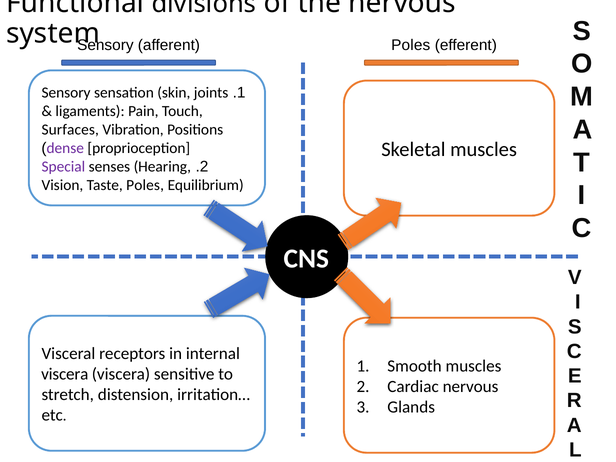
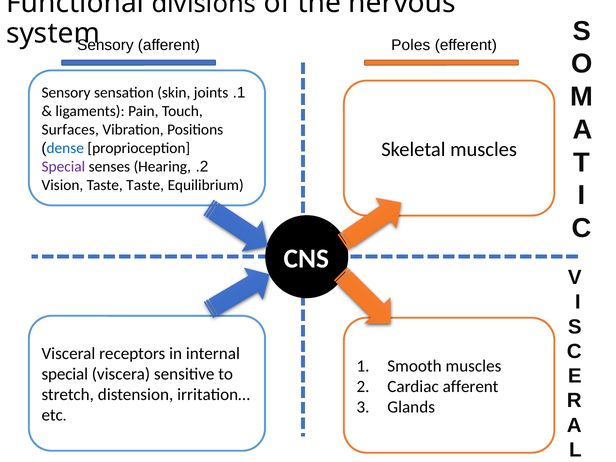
dense colour: purple -> blue
Taste Poles: Poles -> Taste
viscera at (65, 374): viscera -> special
Cardiac nervous: nervous -> afferent
